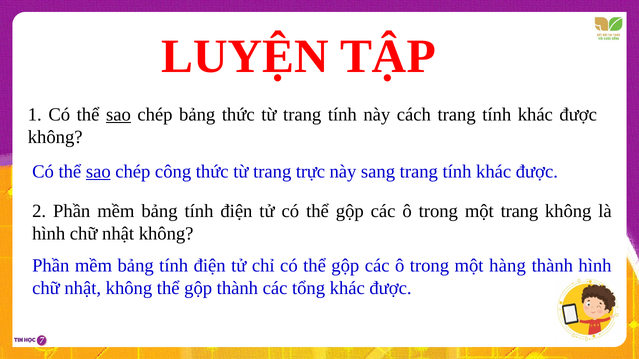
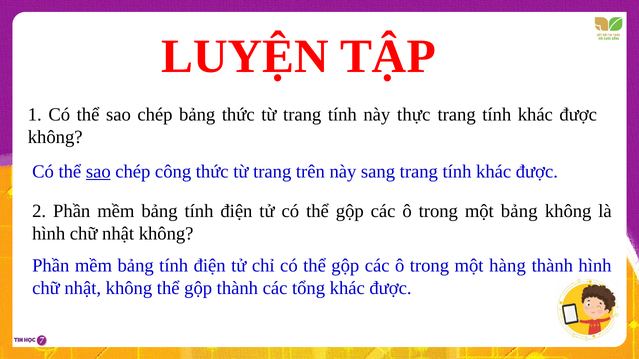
sao at (118, 115) underline: present -> none
cách: cách -> thực
trực: trực -> trên
một trang: trang -> bảng
